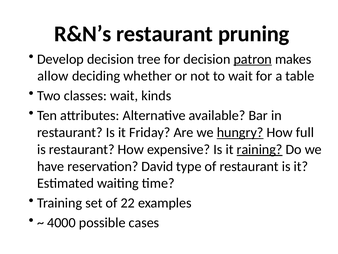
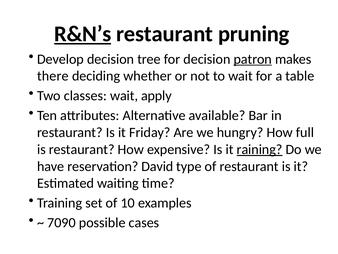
R&N’s underline: none -> present
allow: allow -> there
kinds: kinds -> apply
hungry underline: present -> none
22: 22 -> 10
4000: 4000 -> 7090
